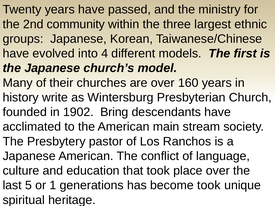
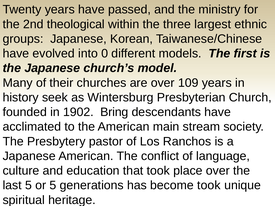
community: community -> theological
4: 4 -> 0
160: 160 -> 109
write: write -> seek
or 1: 1 -> 5
